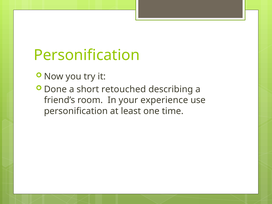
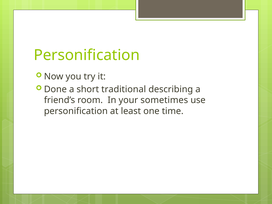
retouched: retouched -> traditional
experience: experience -> sometimes
